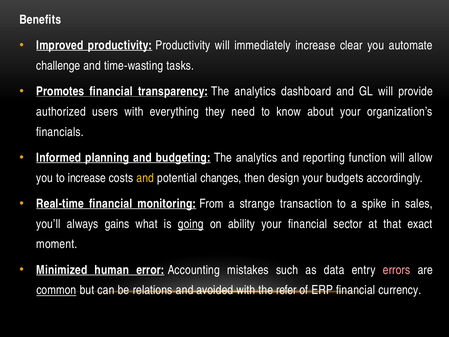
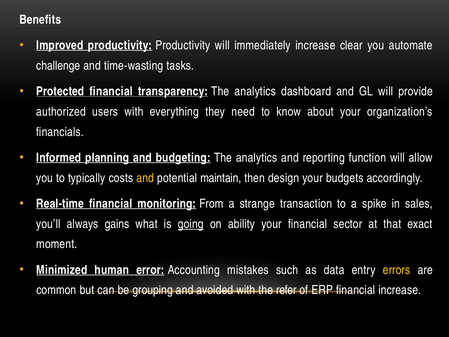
Promotes: Promotes -> Protected
to increase: increase -> typically
changes: changes -> maintain
errors colour: pink -> yellow
common underline: present -> none
relations: relations -> grouping
financial currency: currency -> increase
